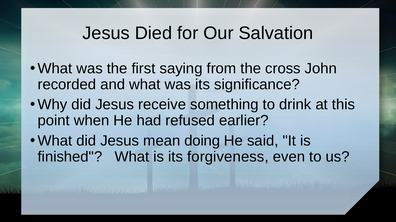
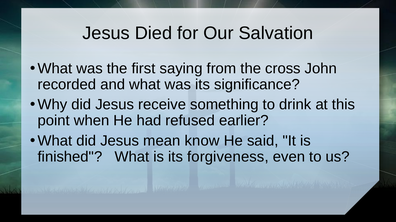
doing: doing -> know
